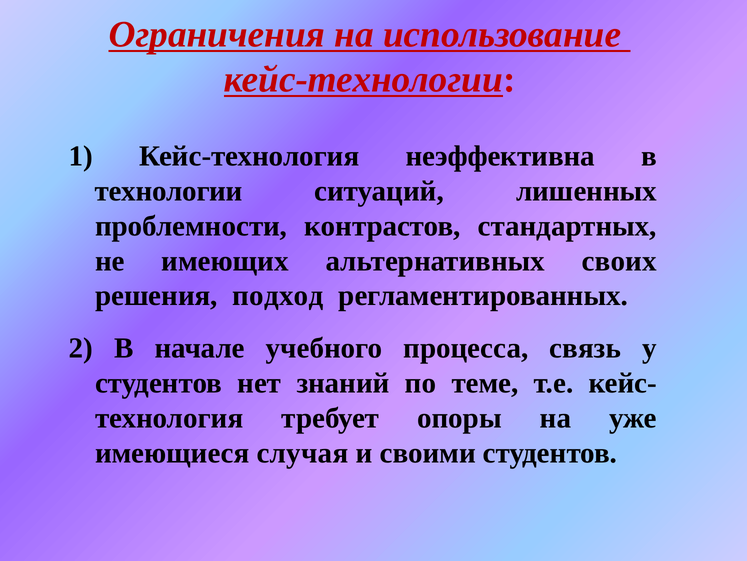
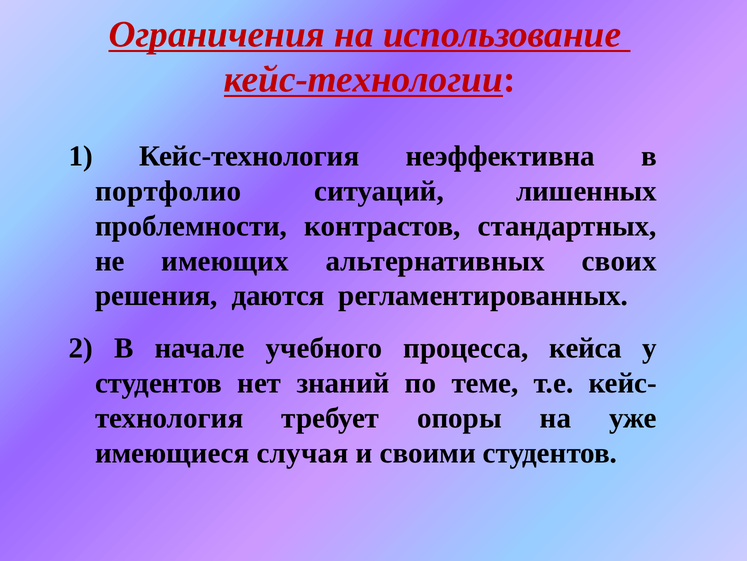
технологии: технологии -> портфолио
подход: подход -> даются
связь: связь -> кейса
